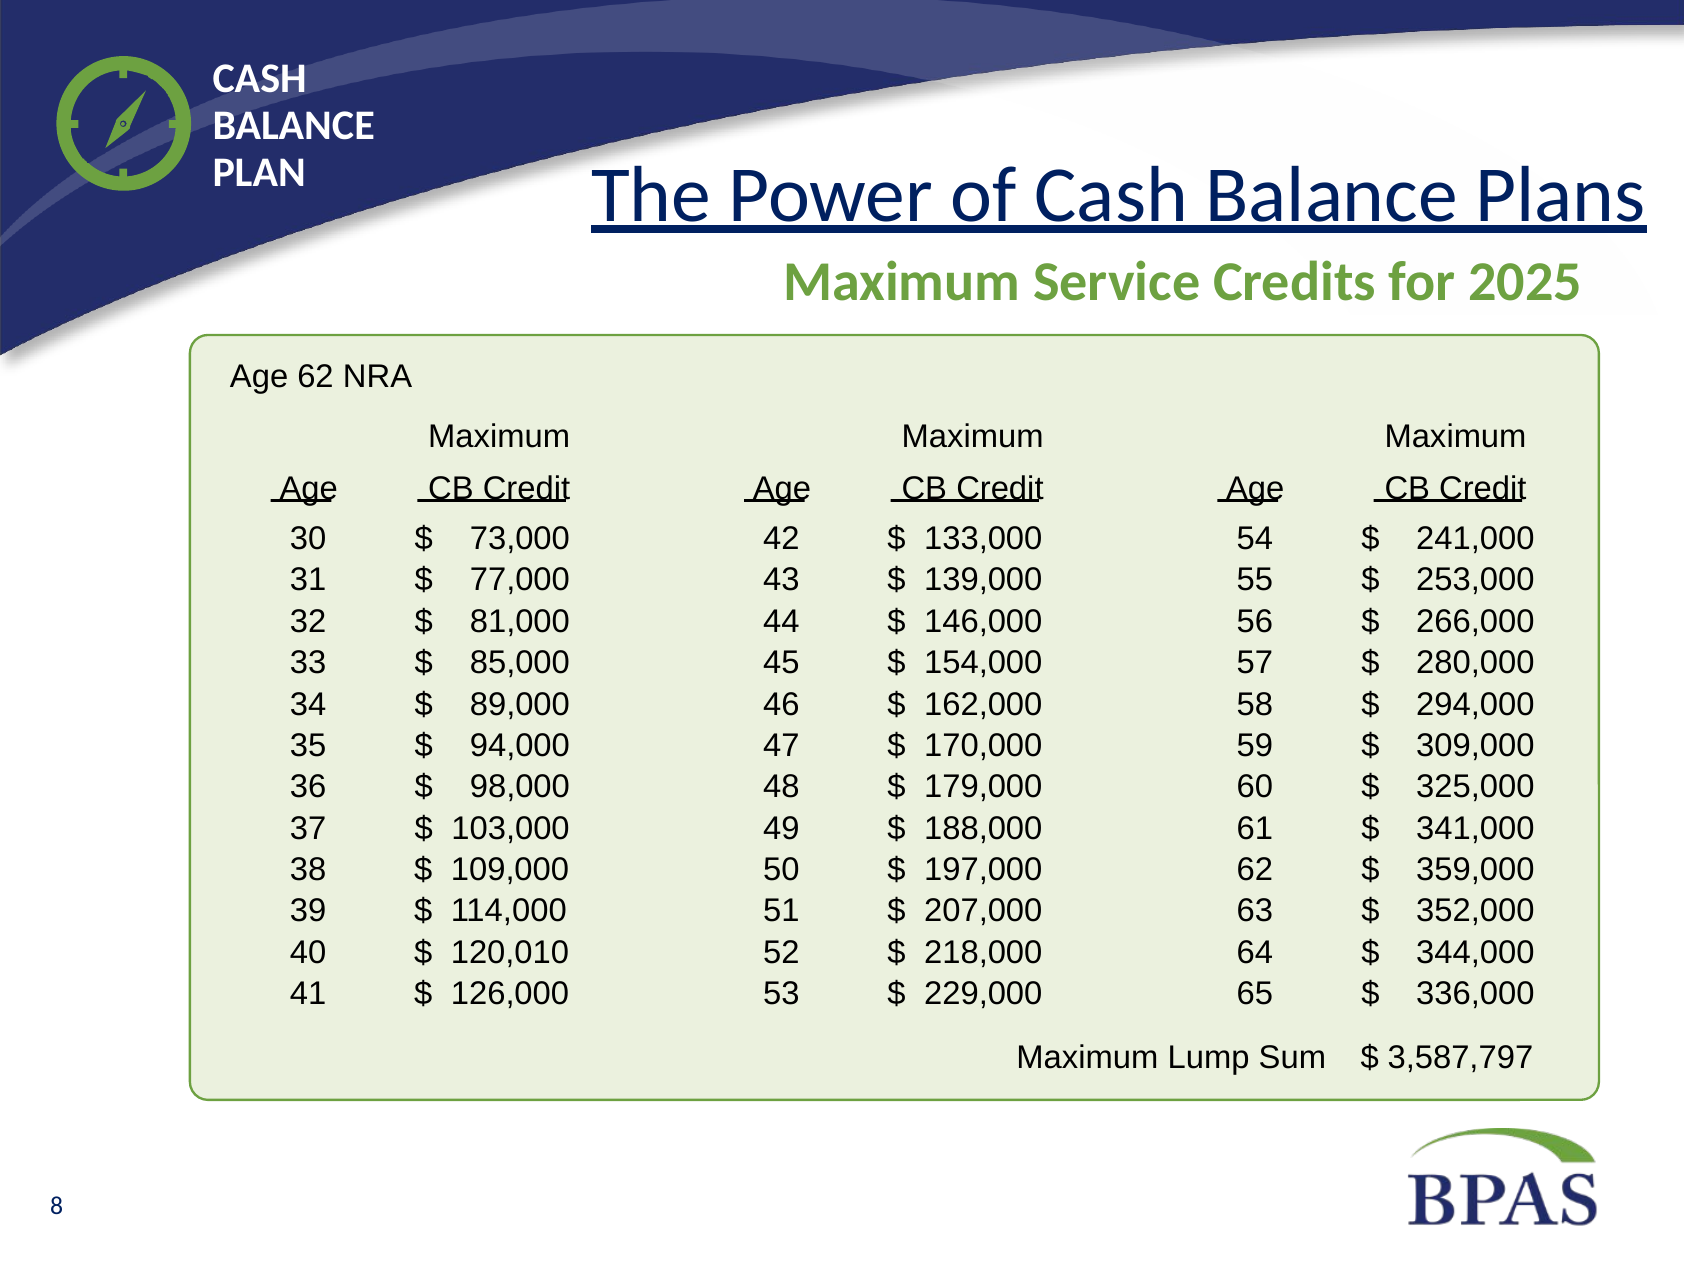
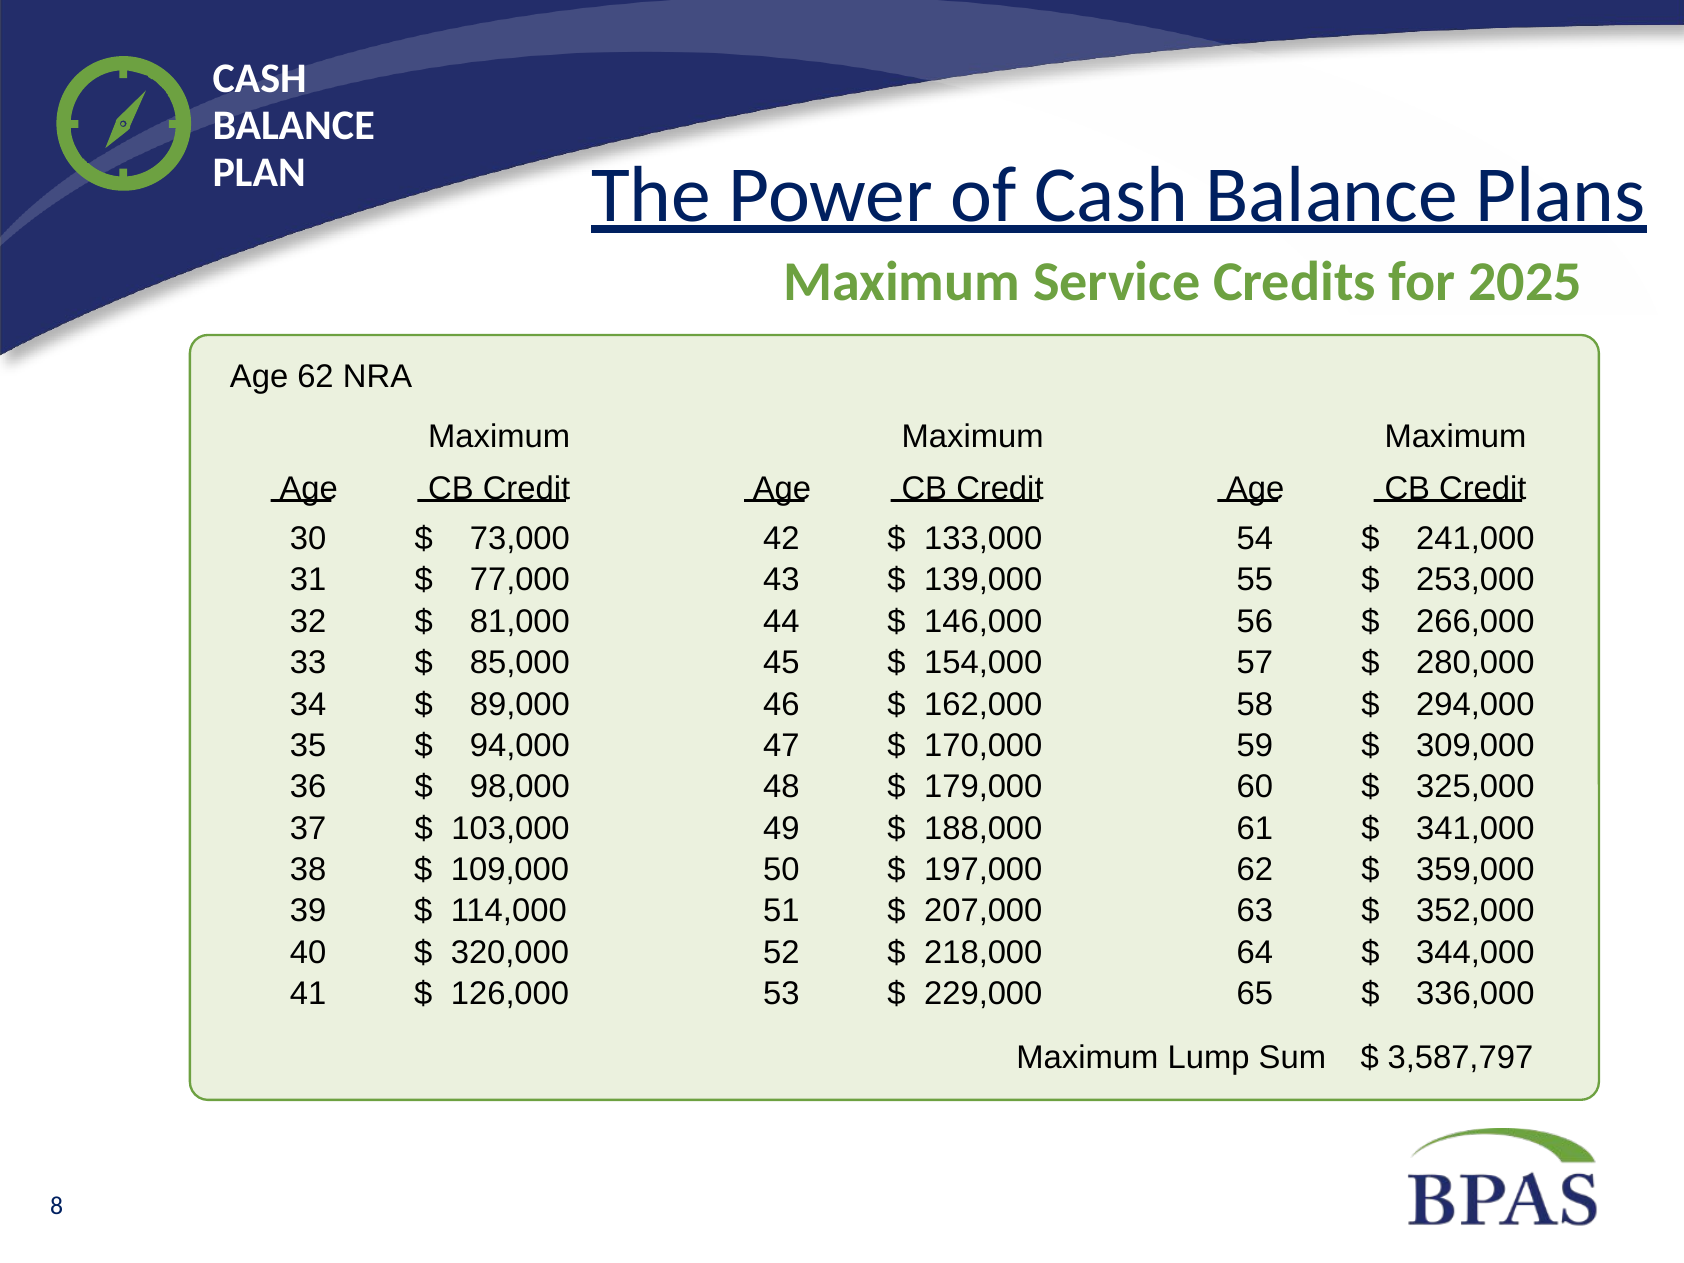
120,010: 120,010 -> 320,000
